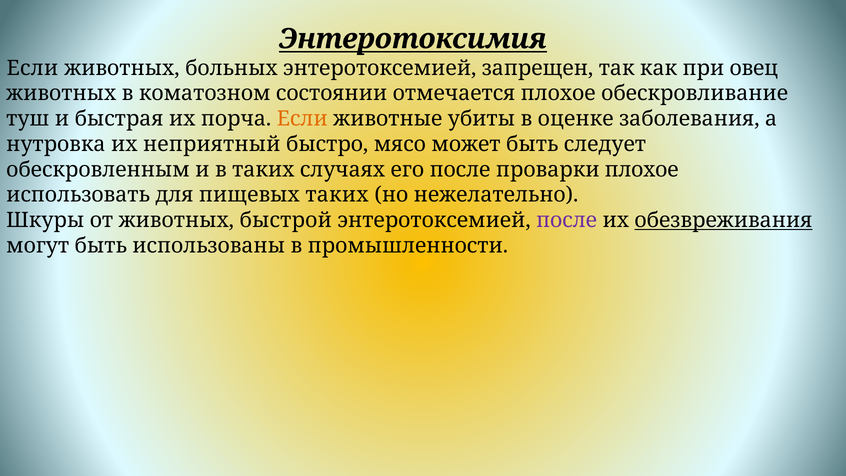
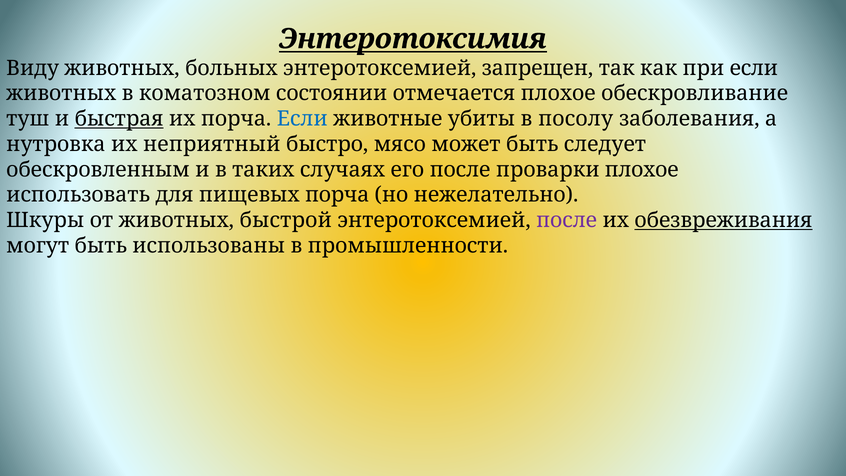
Если at (32, 68): Если -> Виду
при овец: овец -> если
быстрая underline: none -> present
Если at (302, 119) colour: orange -> blue
оценке: оценке -> посолу
пищевых таких: таких -> порча
